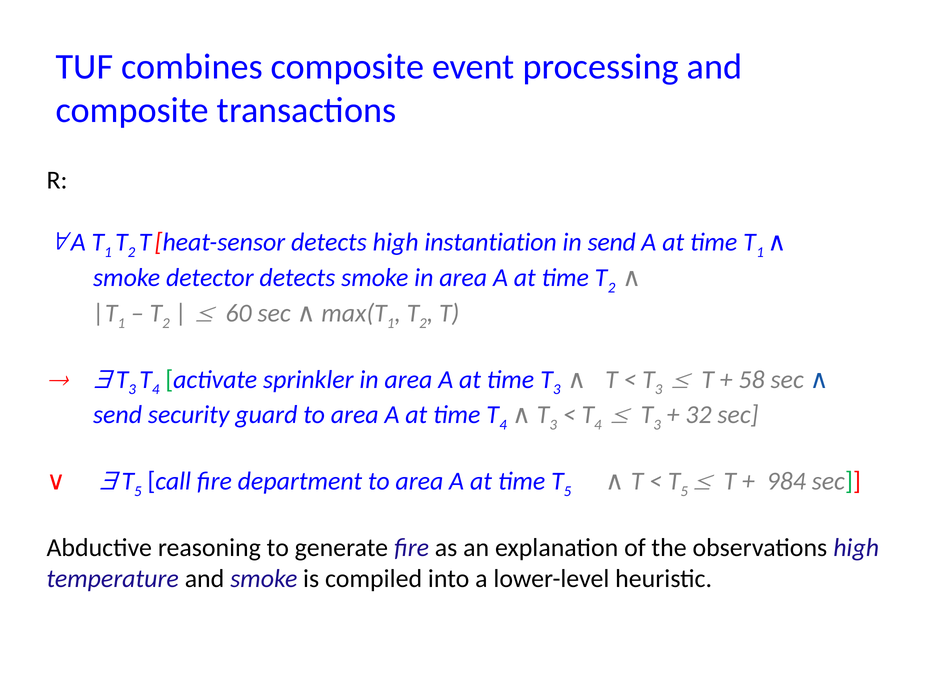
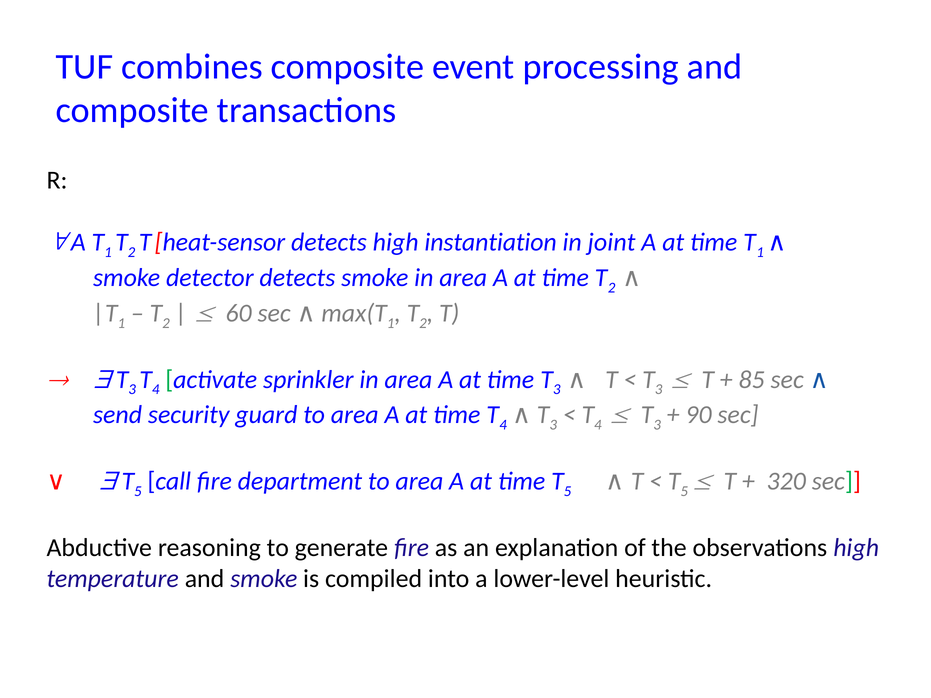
in send: send -> joint
58: 58 -> 85
32: 32 -> 90
984: 984 -> 320
